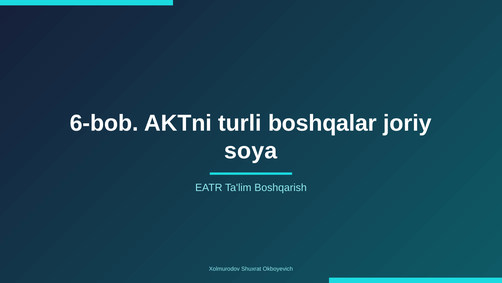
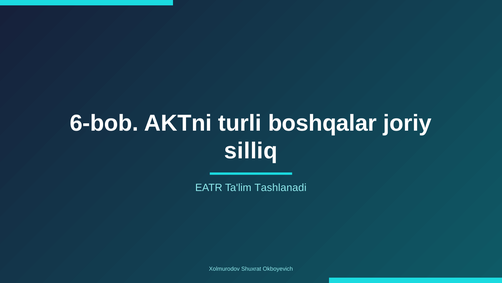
soya: soya -> silliq
Boshqarish: Boshqarish -> Tashlanadi
